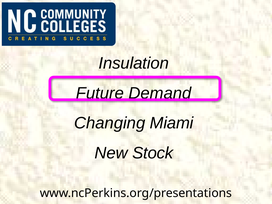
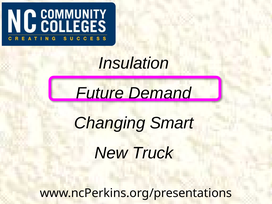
Miami: Miami -> Smart
Stock: Stock -> Truck
